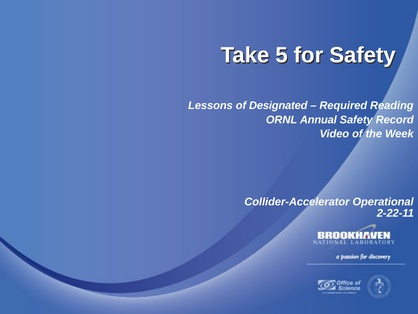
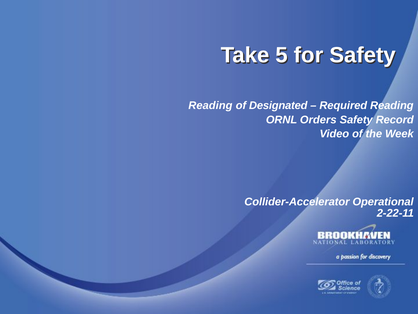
Lessons at (210, 106): Lessons -> Reading
Annual: Annual -> Orders
